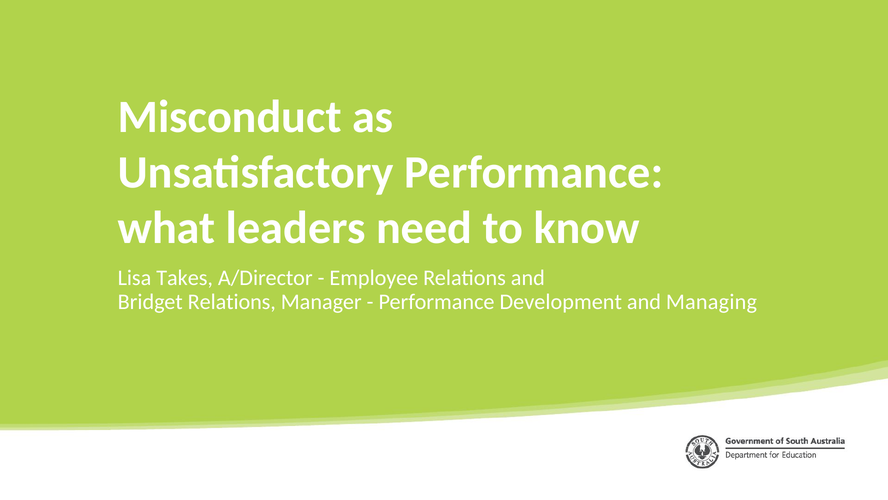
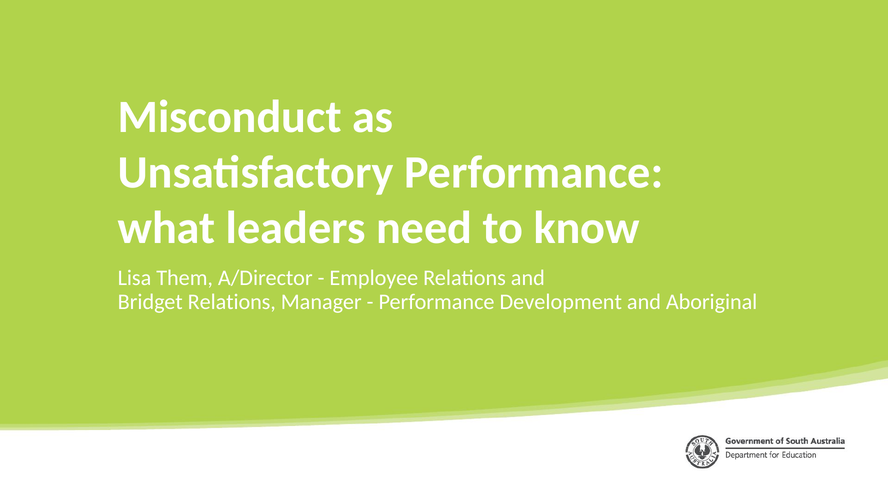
Takes: Takes -> Them
Managing: Managing -> Aboriginal
